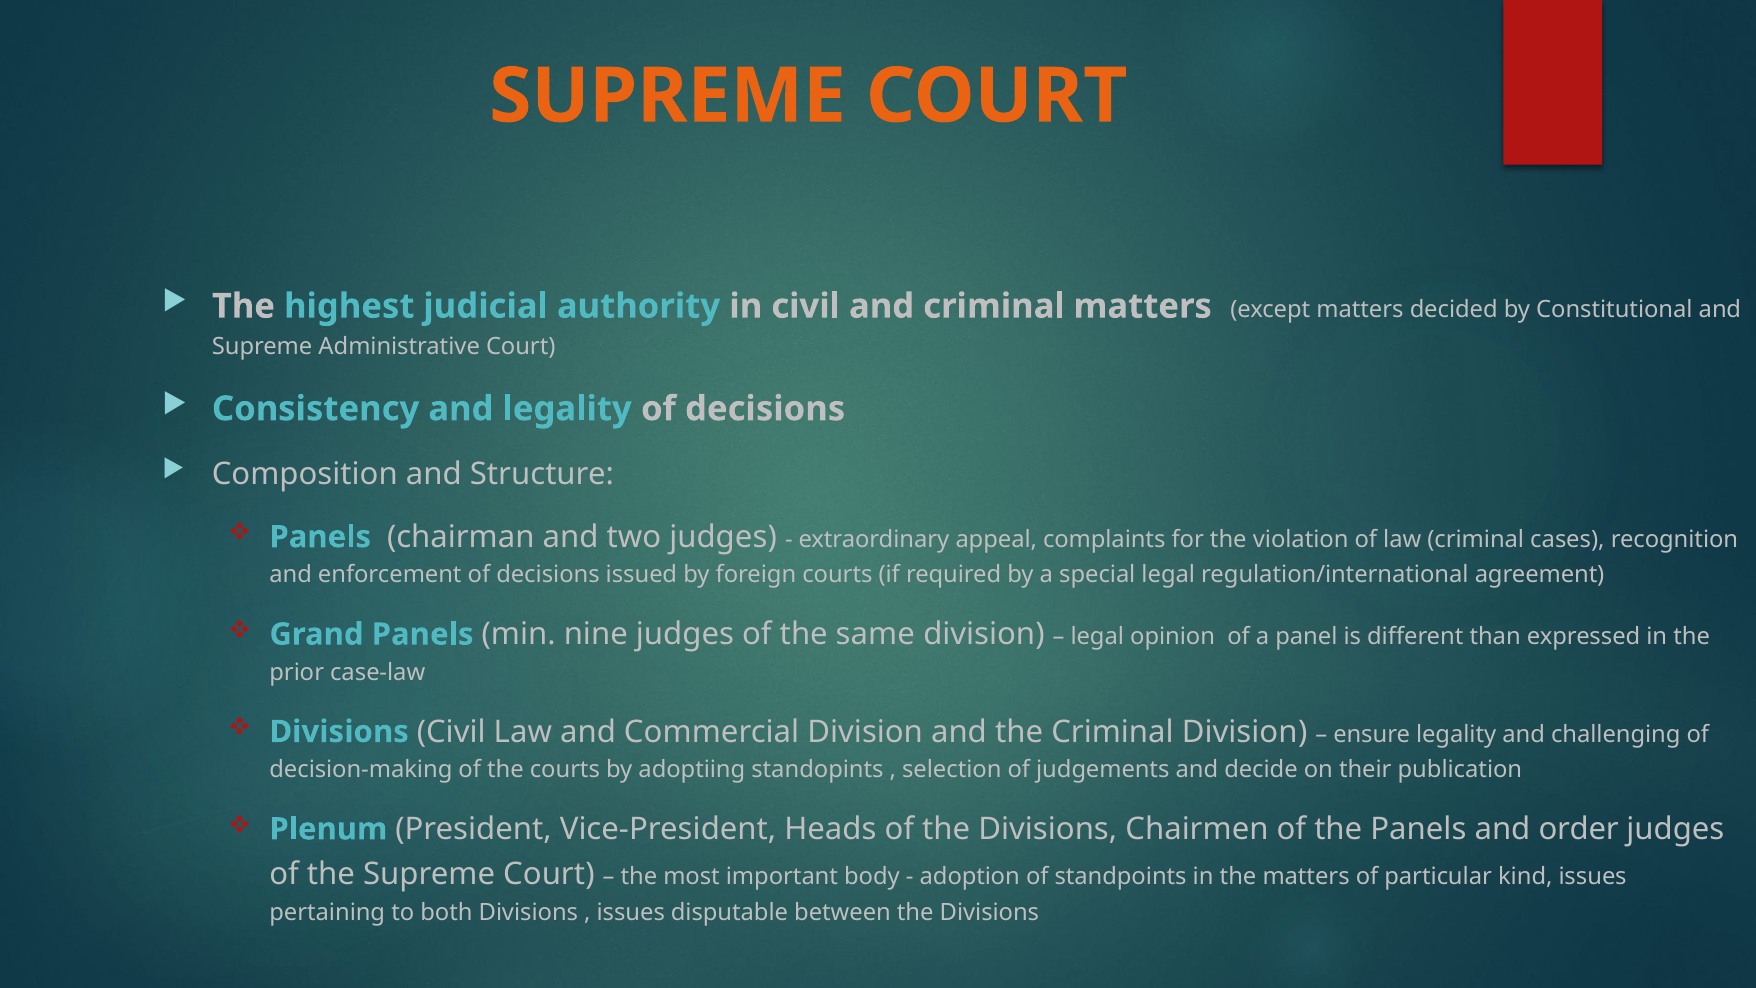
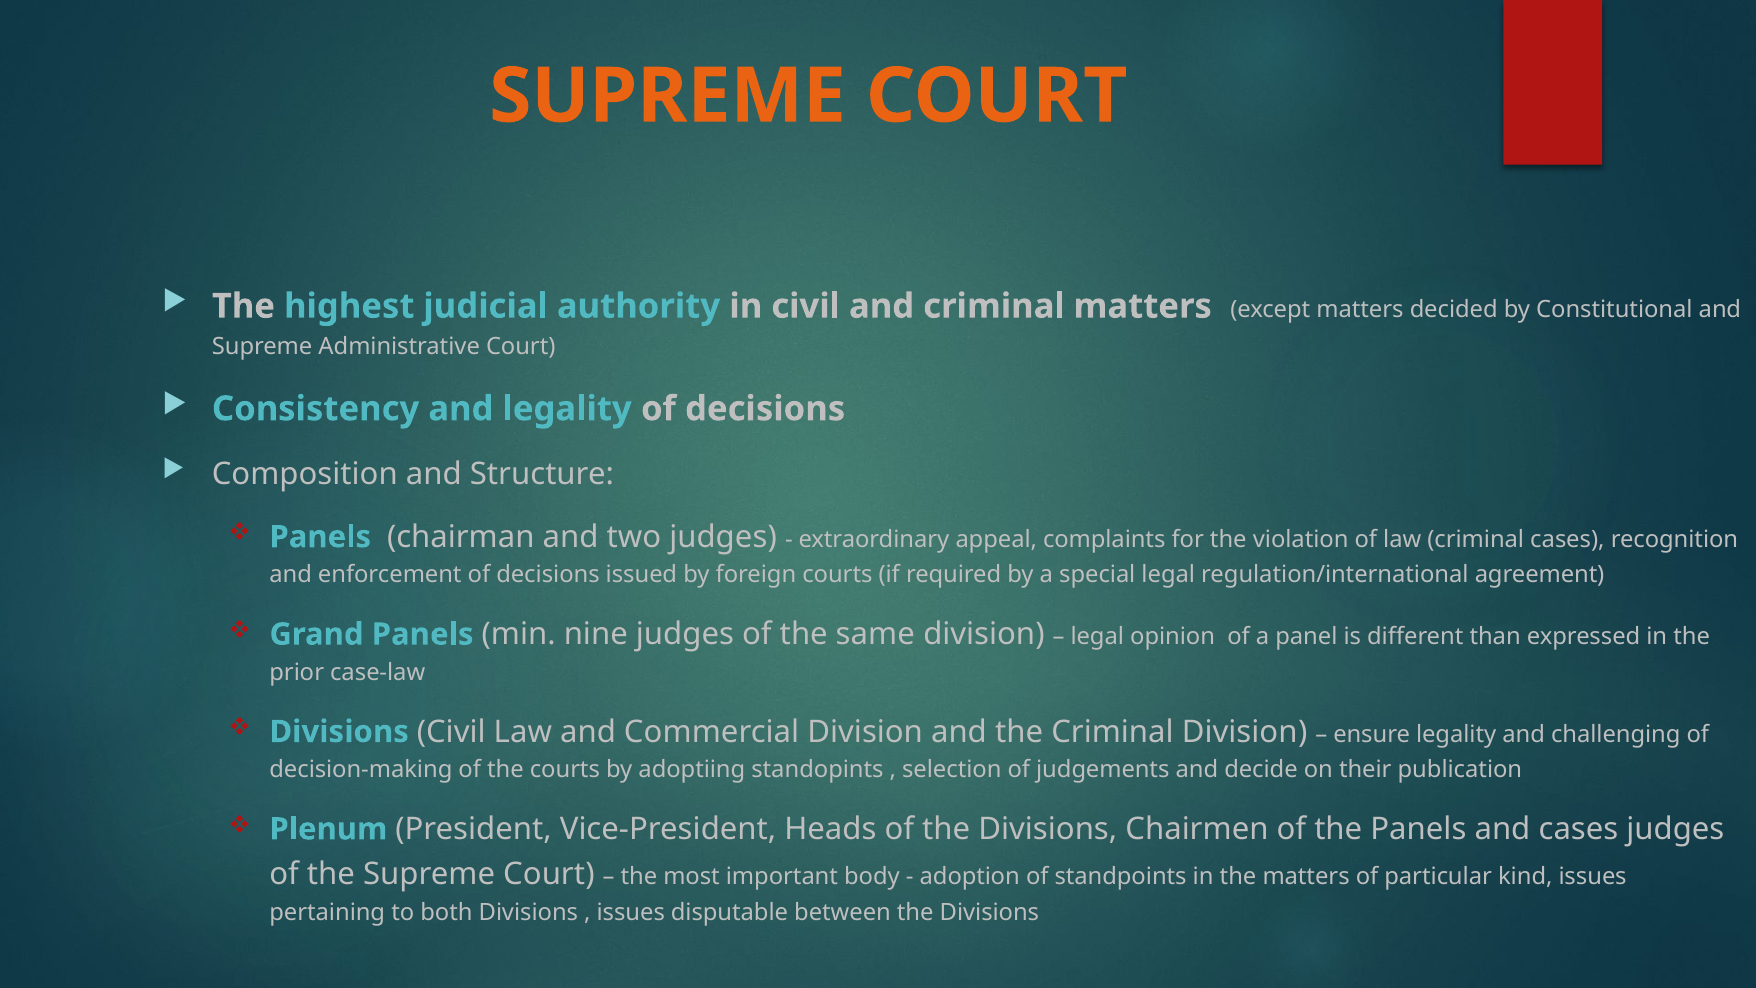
and order: order -> cases
